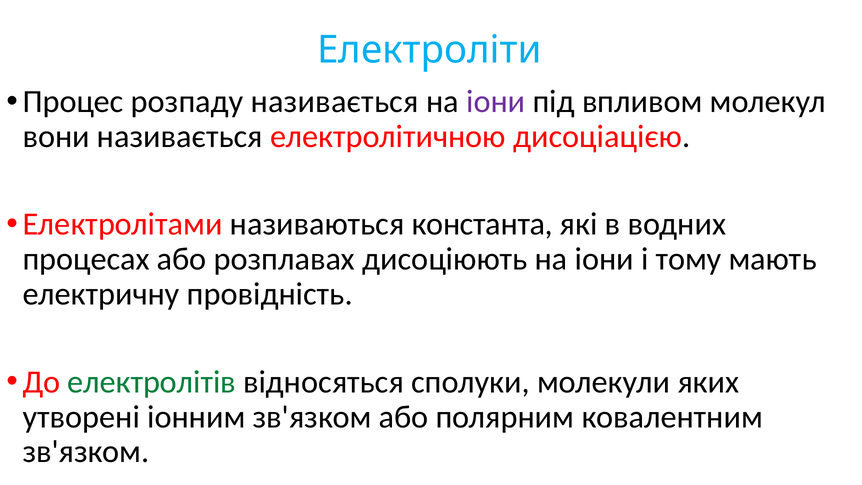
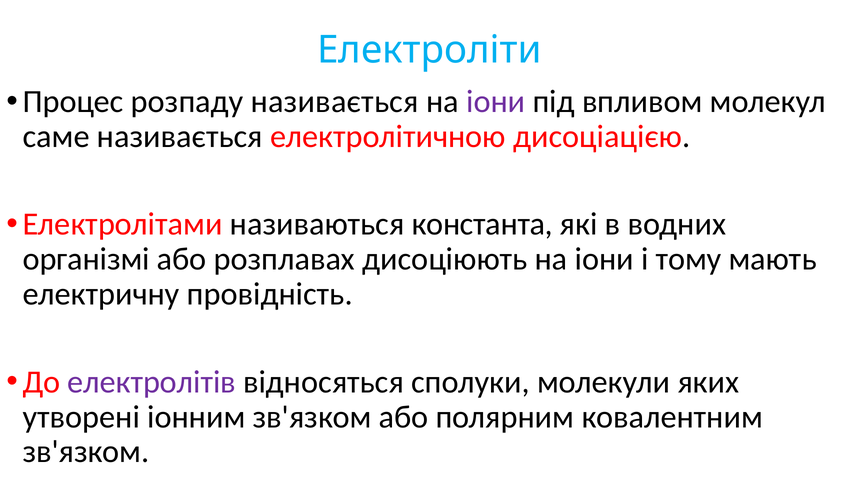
вони: вони -> саме
процесах: процесах -> організмі
електролітів colour: green -> purple
